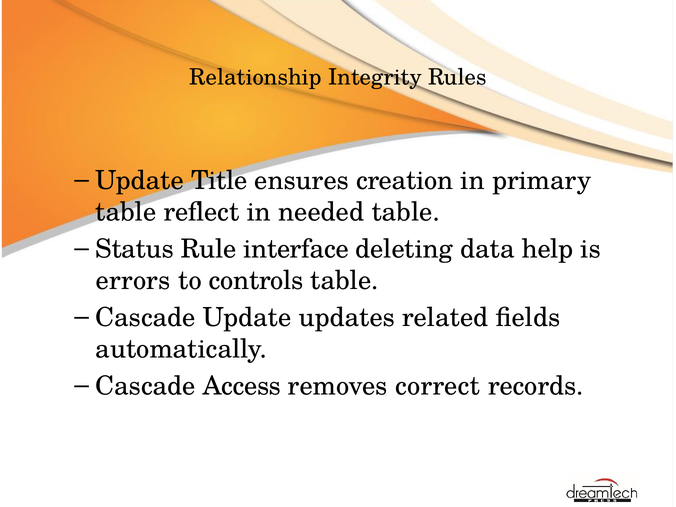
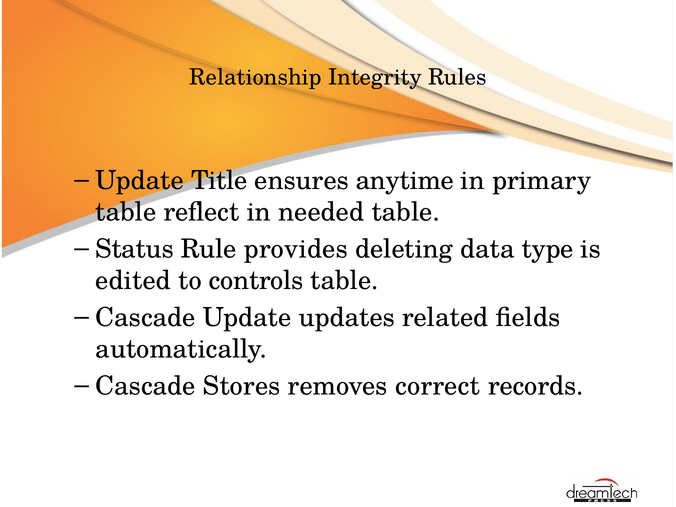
creation: creation -> anytime
interface: interface -> provides
help: help -> type
errors: errors -> edited
Access: Access -> Stores
